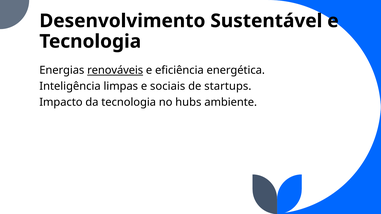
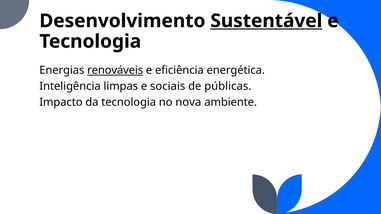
Sustentável underline: none -> present
startups: startups -> públicas
hubs: hubs -> nova
